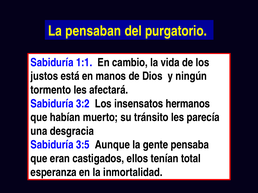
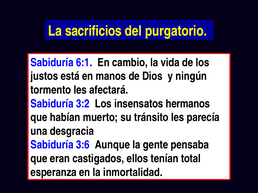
pensaban: pensaban -> sacrificios
1:1: 1:1 -> 6:1
3:5: 3:5 -> 3:6
